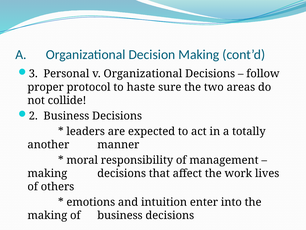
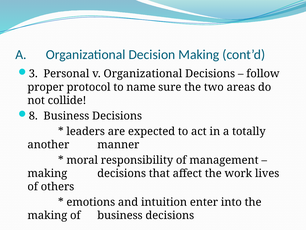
haste: haste -> name
2: 2 -> 8
